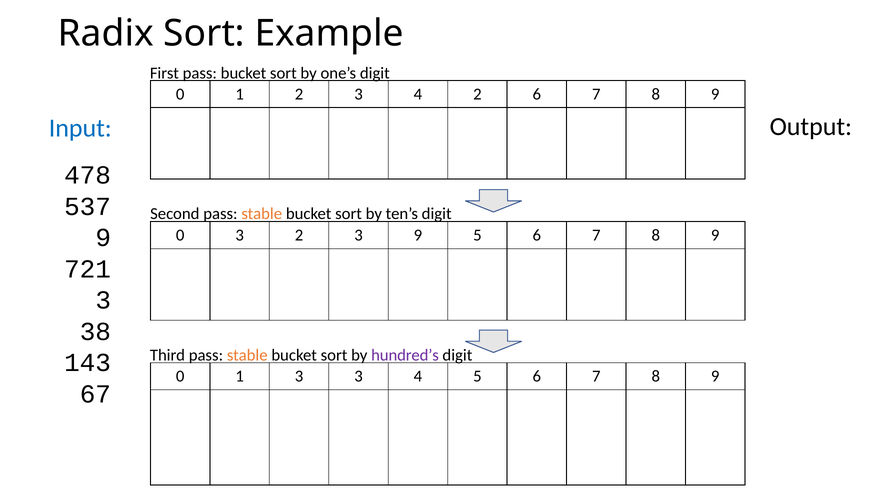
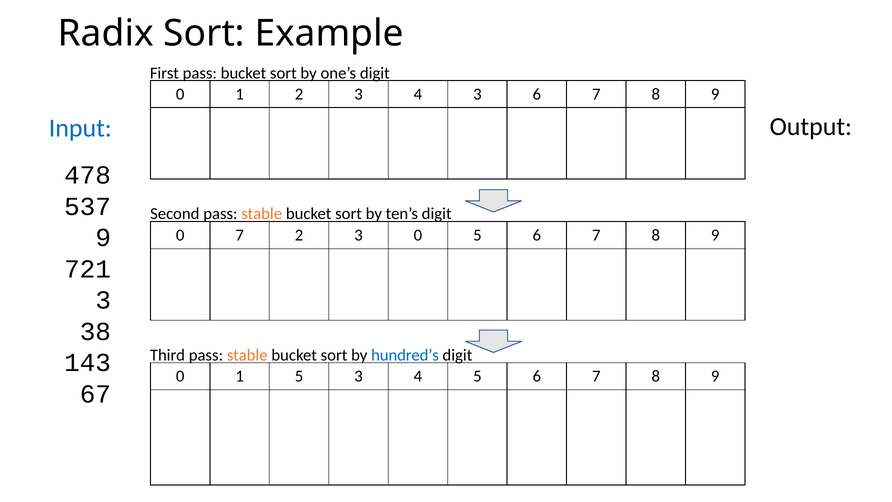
4 2: 2 -> 3
0 3: 3 -> 7
3 9: 9 -> 0
hundred’s colour: purple -> blue
1 3: 3 -> 5
